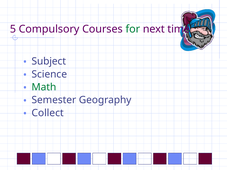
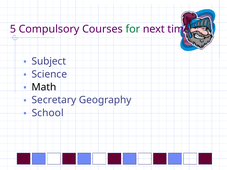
Math colour: green -> black
Semester: Semester -> Secretary
Collect: Collect -> School
